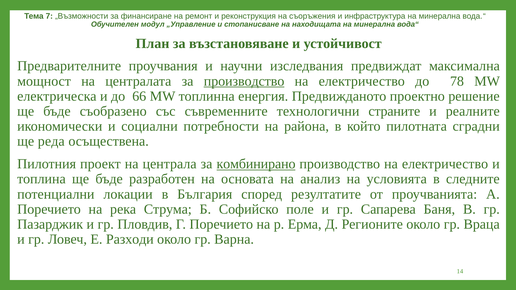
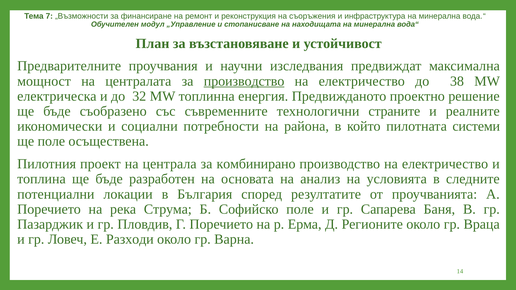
78: 78 -> 38
66: 66 -> 32
сградни: сградни -> системи
ще реда: реда -> поле
комбинирано underline: present -> none
